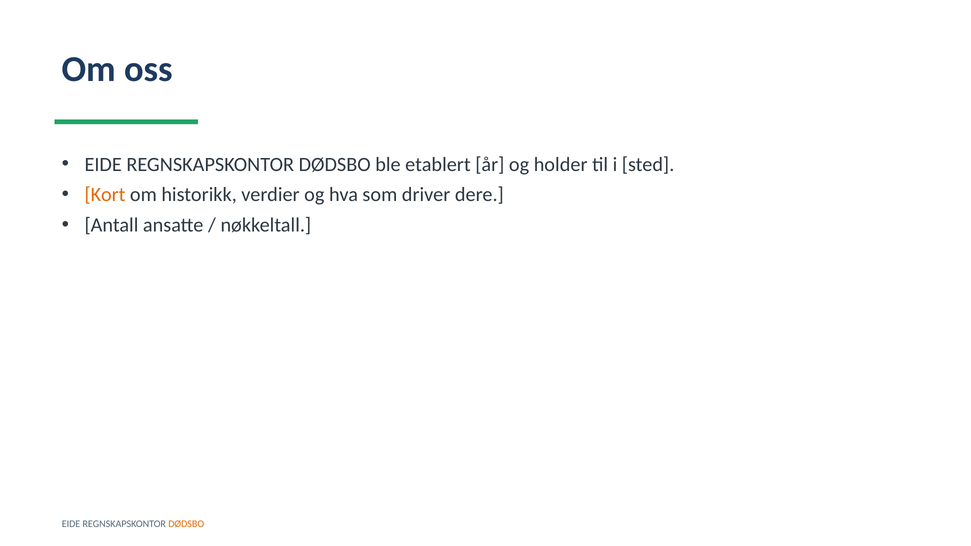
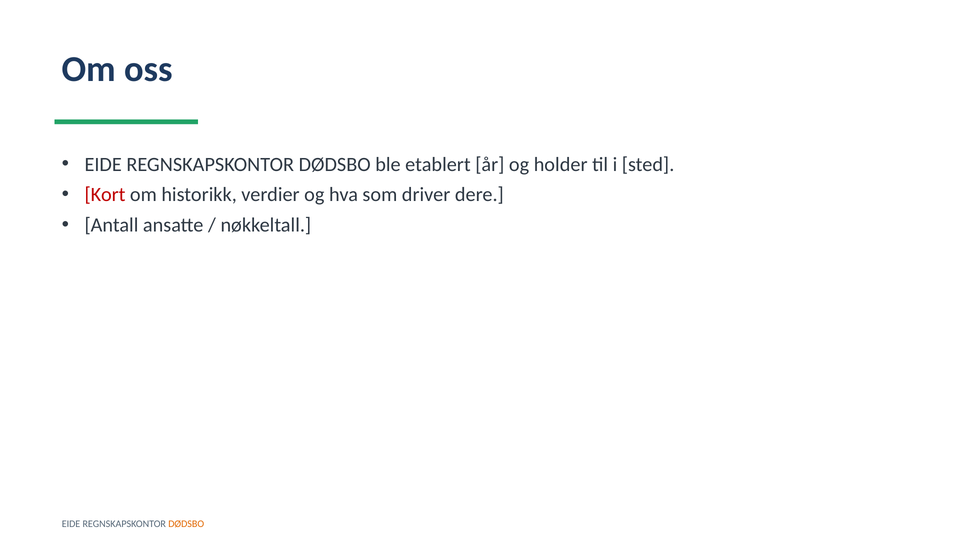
Kort colour: orange -> red
